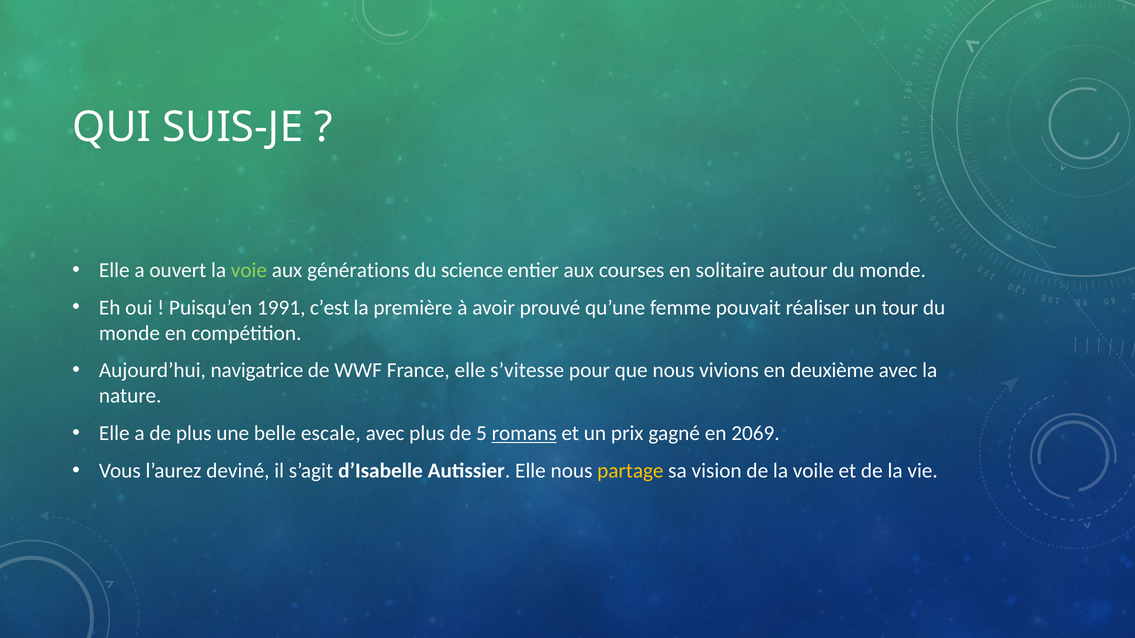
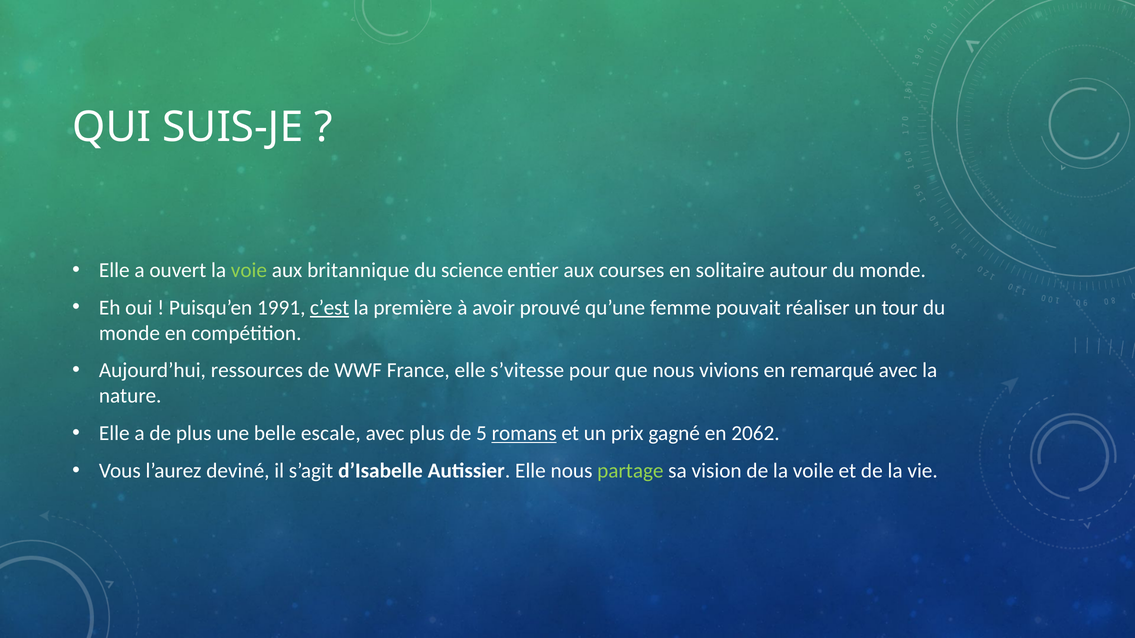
générations: générations -> britannique
c’est underline: none -> present
navigatrice: navigatrice -> ressources
deuxième: deuxième -> remarqué
2069: 2069 -> 2062
partage colour: yellow -> light green
